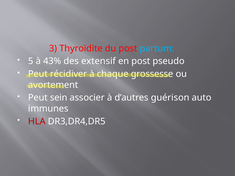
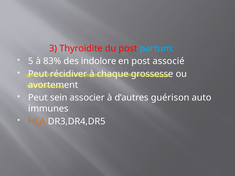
43%: 43% -> 83%
extensif: extensif -> indolore
pseudo: pseudo -> associé
HLA colour: red -> orange
